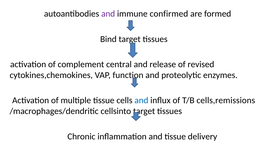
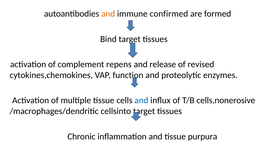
and at (108, 14) colour: purple -> orange
central: central -> repens
cells,remissions: cells,remissions -> cells,nonerosive
delivery: delivery -> purpura
